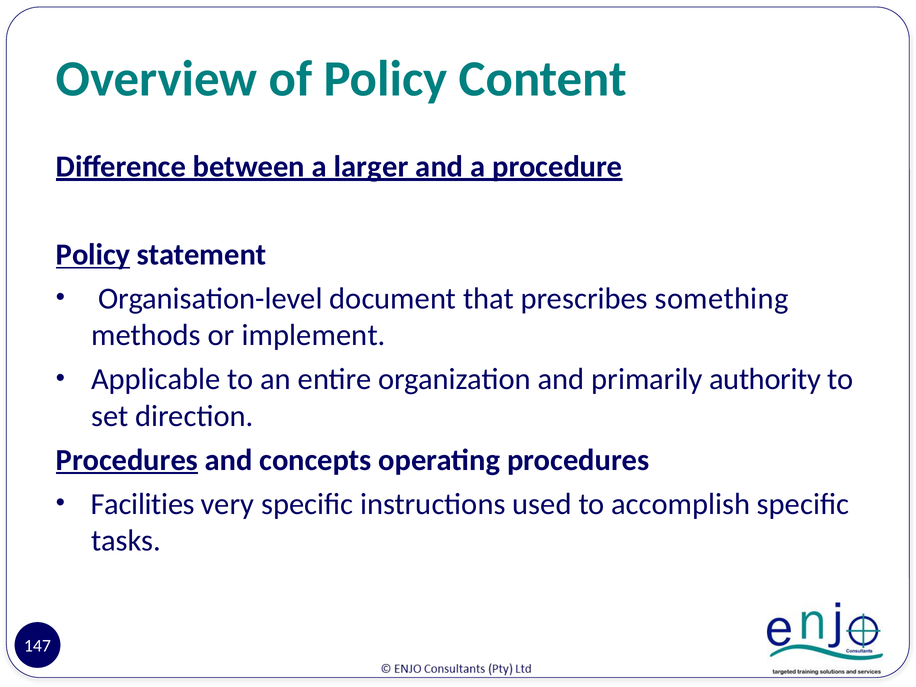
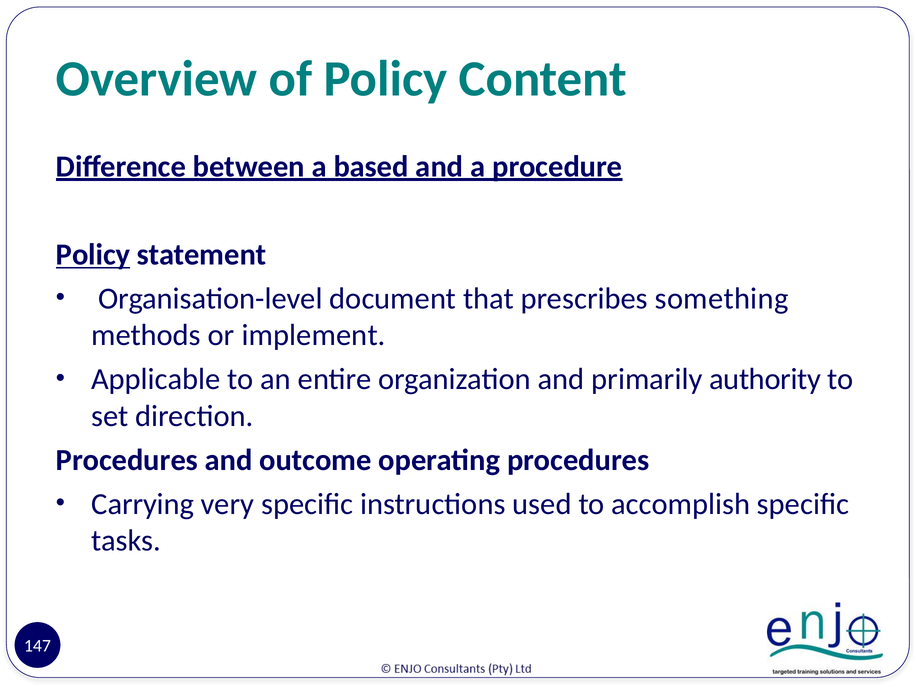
larger: larger -> based
Procedures at (127, 460) underline: present -> none
concepts: concepts -> outcome
Facilities: Facilities -> Carrying
